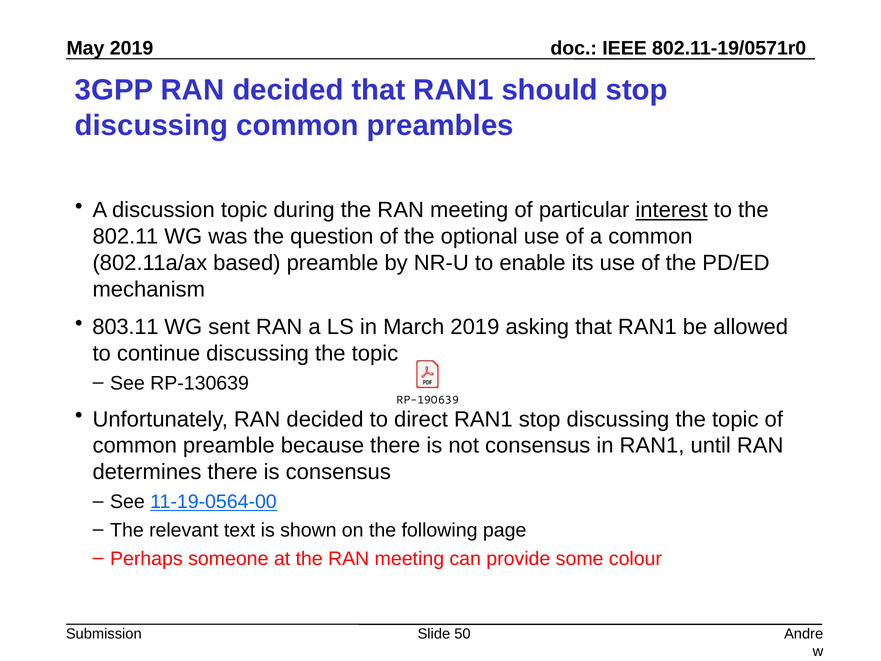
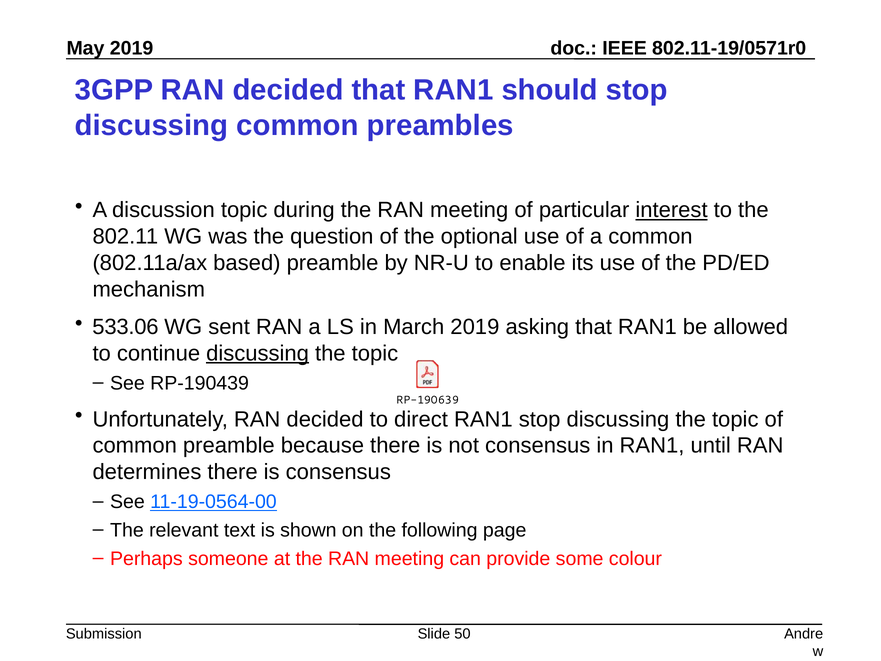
803.11: 803.11 -> 533.06
discussing at (258, 353) underline: none -> present
RP-130639: RP-130639 -> RP-190439
